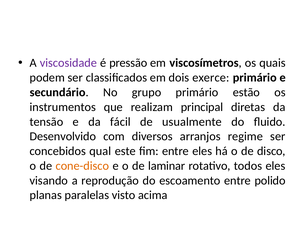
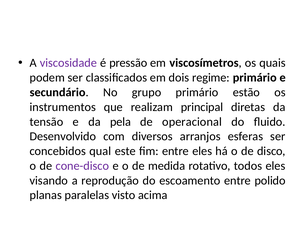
exerce: exerce -> regime
fácil: fácil -> pela
usualmente: usualmente -> operacional
regime: regime -> esferas
cone-disco colour: orange -> purple
laminar: laminar -> medida
